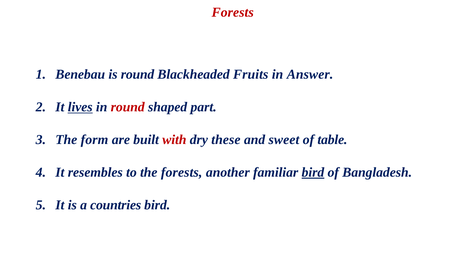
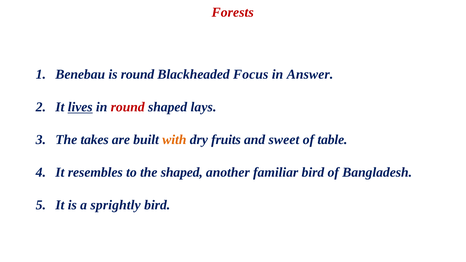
Fruits: Fruits -> Focus
part: part -> lays
form: form -> takes
with colour: red -> orange
these: these -> fruits
the forests: forests -> shaped
bird at (313, 172) underline: present -> none
countries: countries -> sprightly
